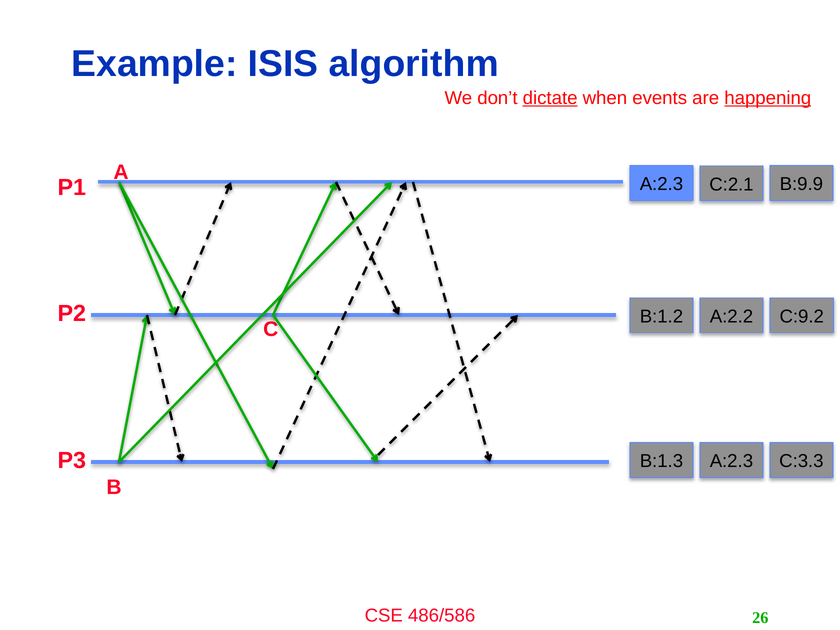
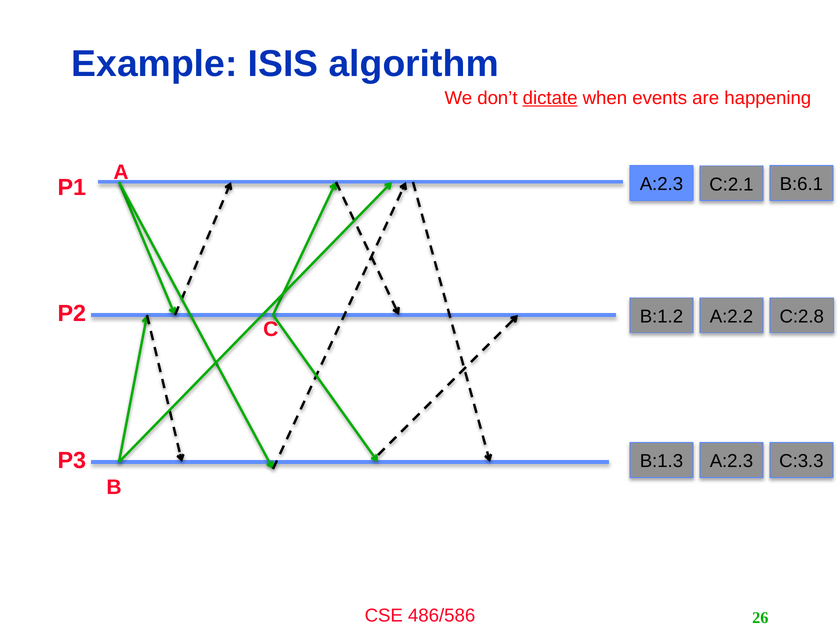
happening underline: present -> none
B:9.9: B:9.9 -> B:6.1
C:9.2: C:9.2 -> C:2.8
